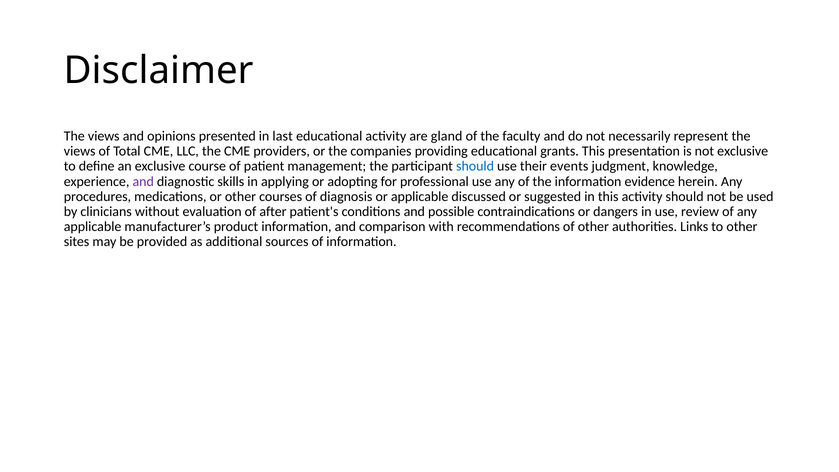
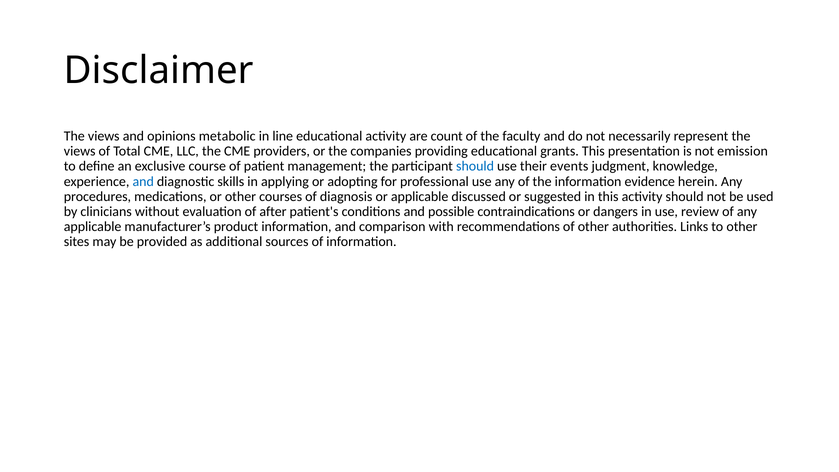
presented: presented -> metabolic
last: last -> line
gland: gland -> count
not exclusive: exclusive -> emission
and at (143, 181) colour: purple -> blue
